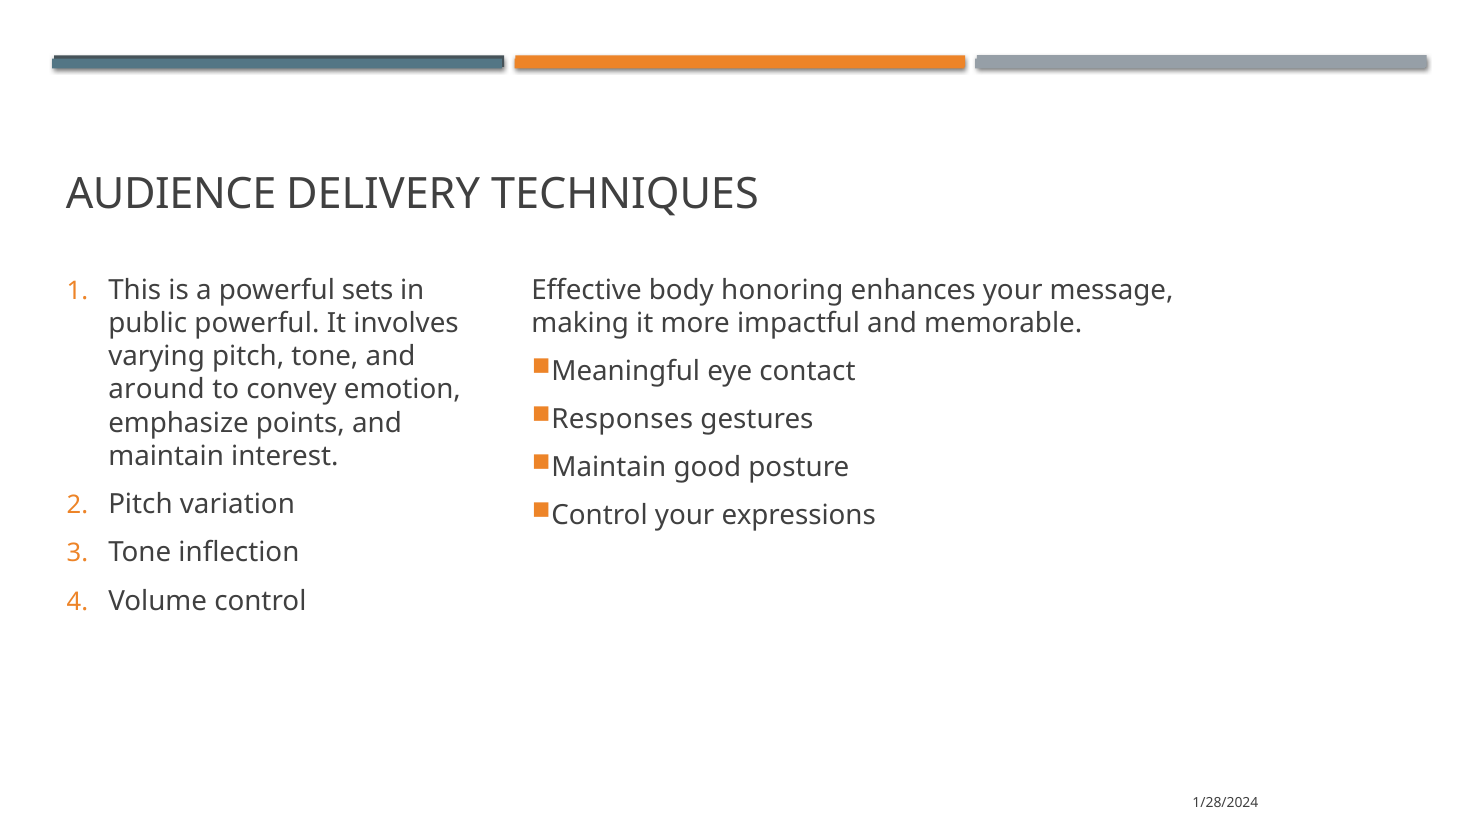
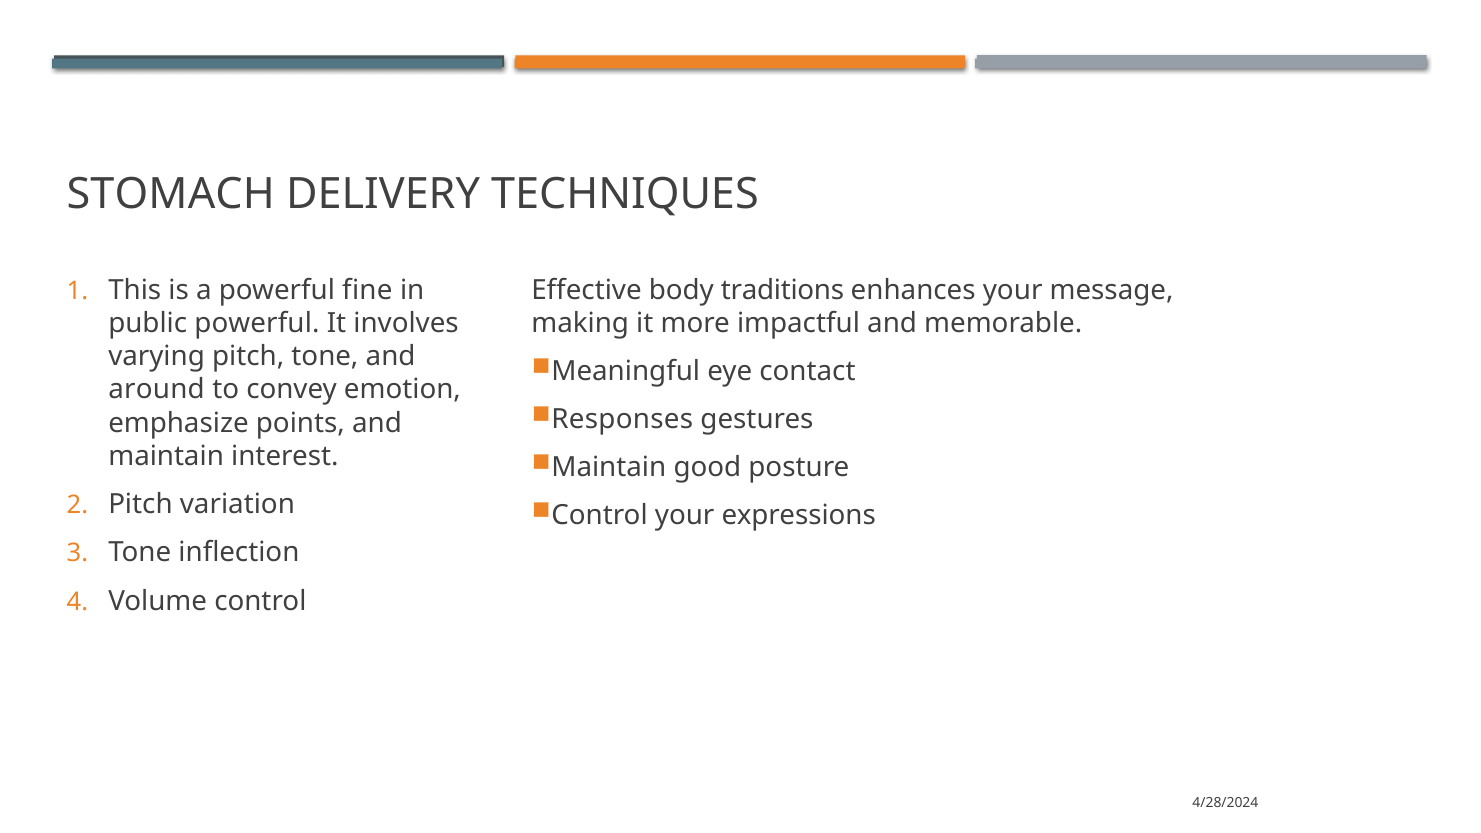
AUDIENCE: AUDIENCE -> STOMACH
honoring: honoring -> traditions
sets: sets -> fine
1/28/2024: 1/28/2024 -> 4/28/2024
